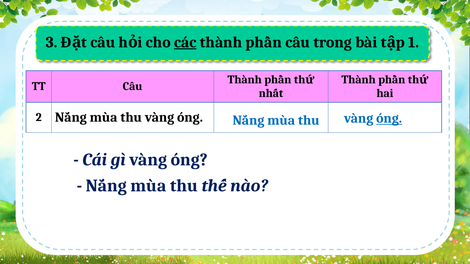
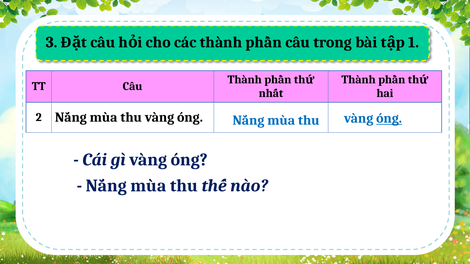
các underline: present -> none
